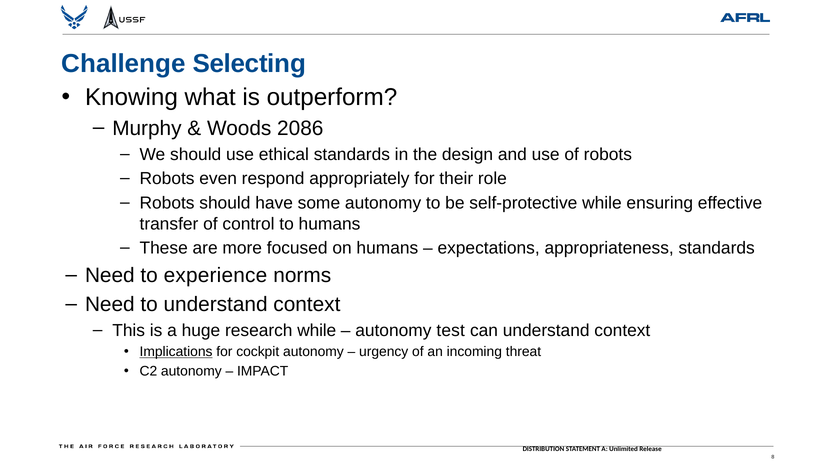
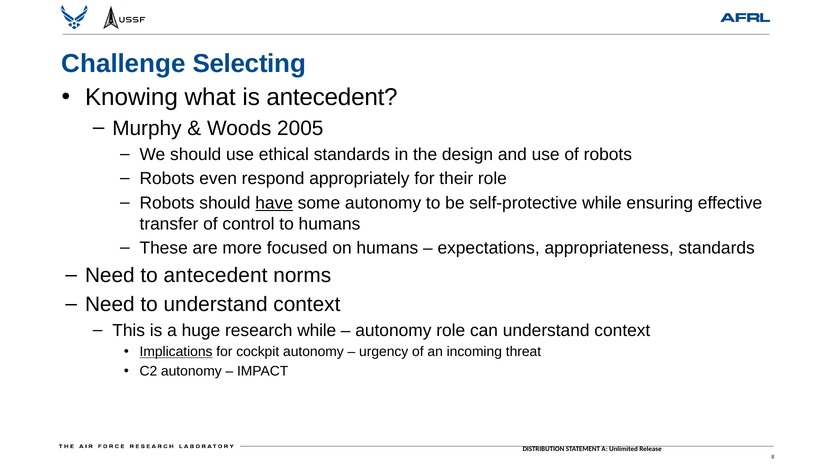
is outperform: outperform -> antecedent
2086: 2086 -> 2005
have underline: none -> present
to experience: experience -> antecedent
autonomy test: test -> role
